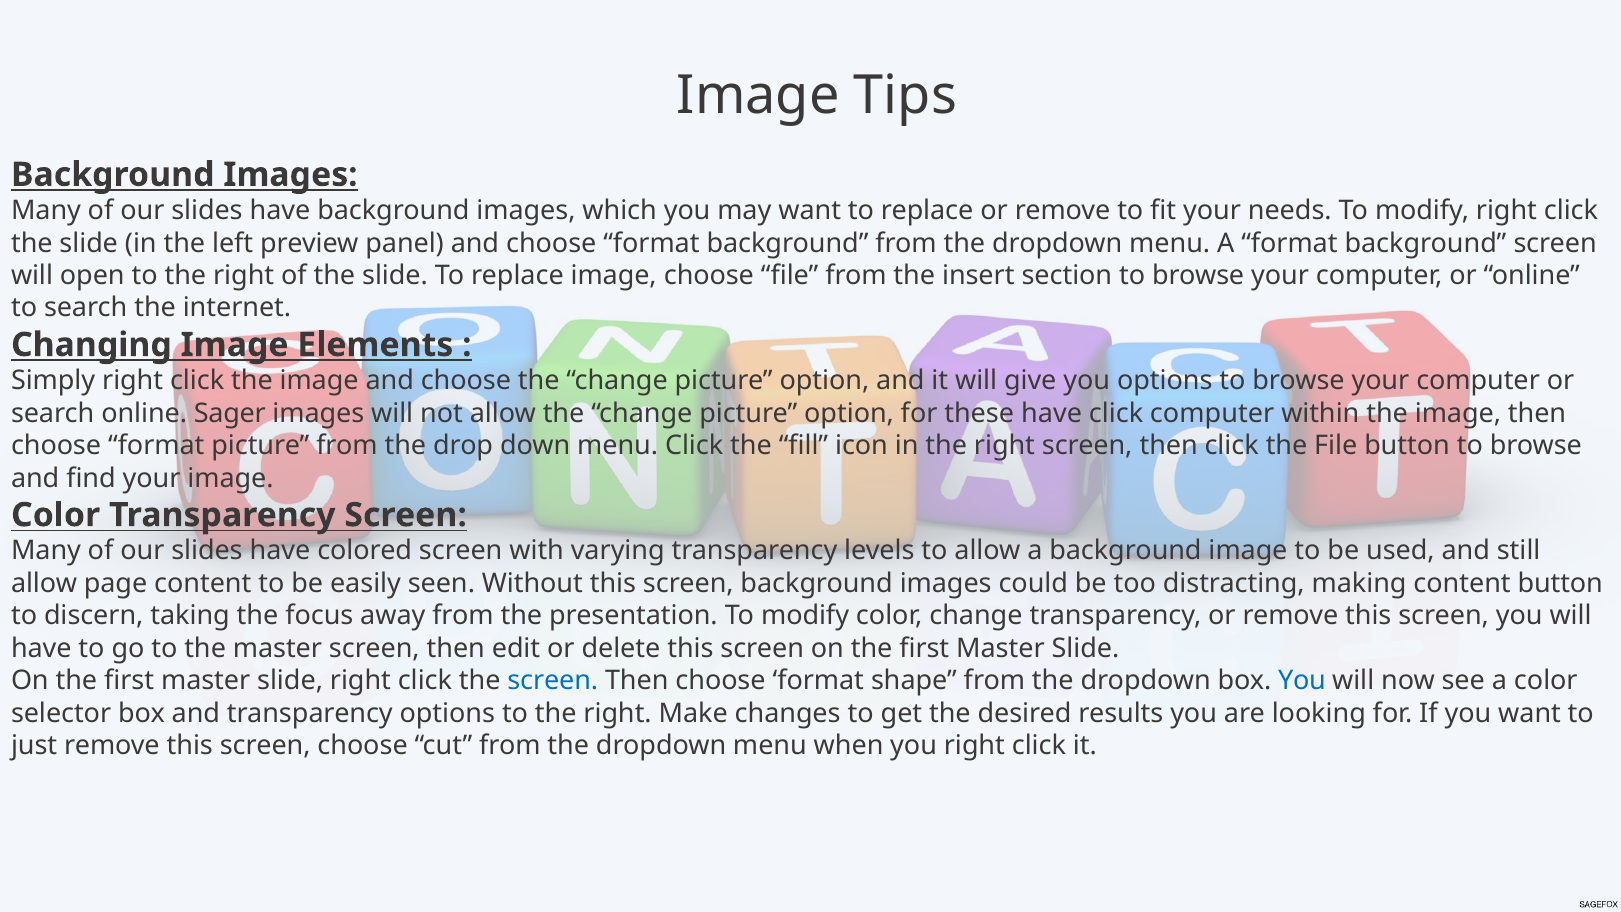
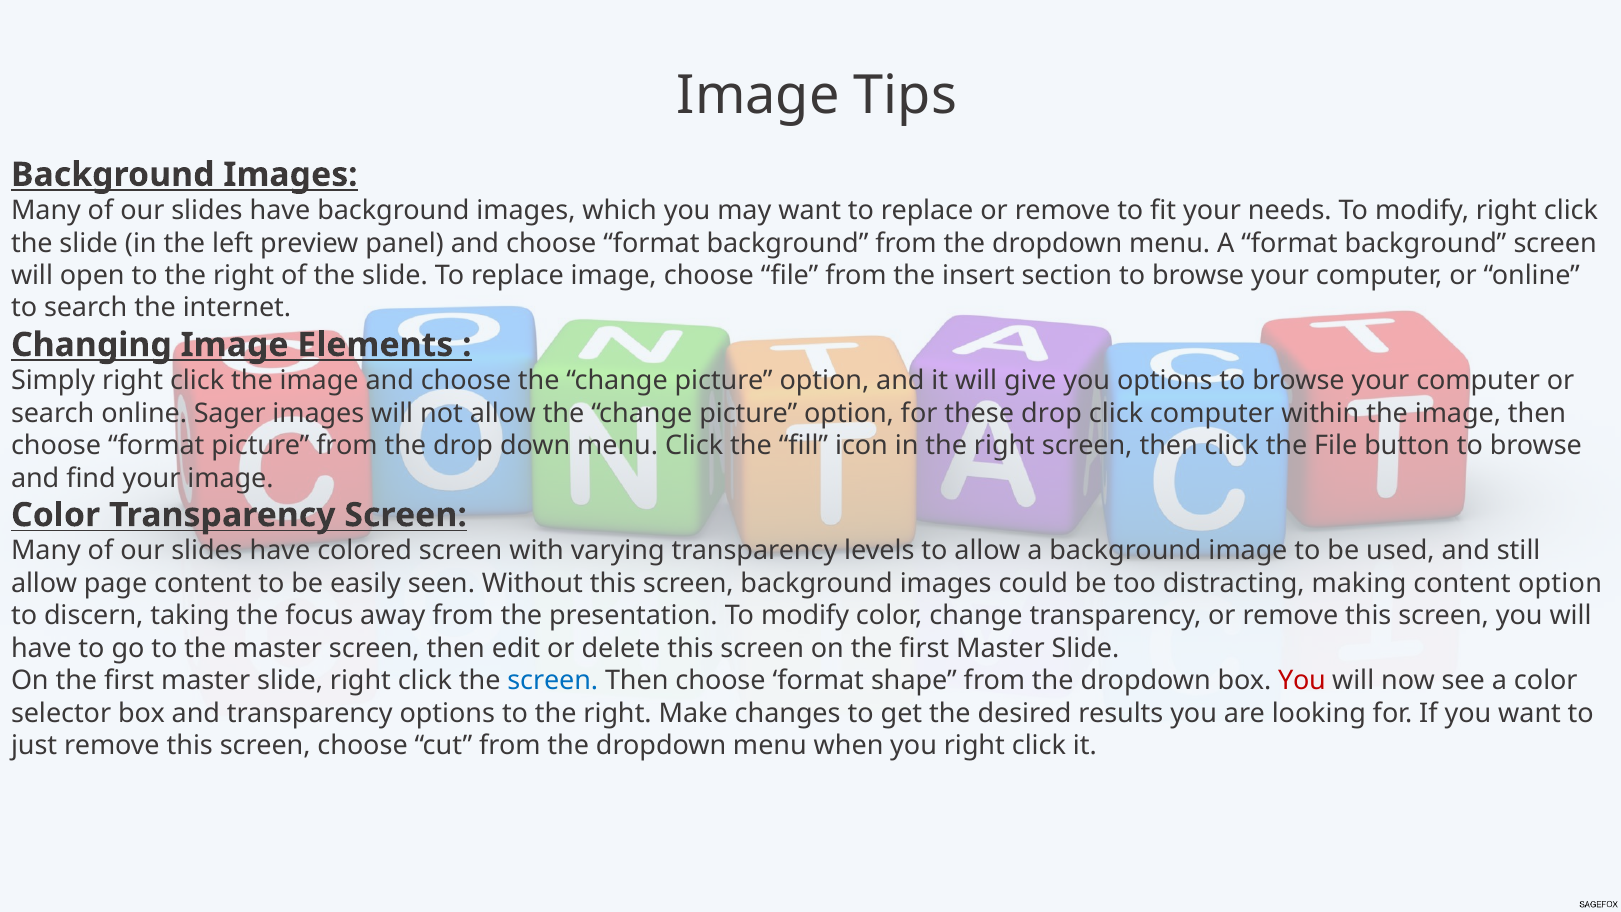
these have: have -> drop
content button: button -> option
You at (1302, 681) colour: blue -> red
